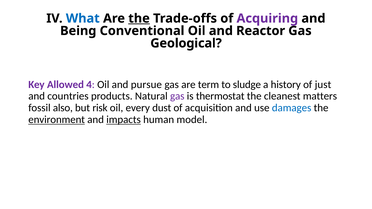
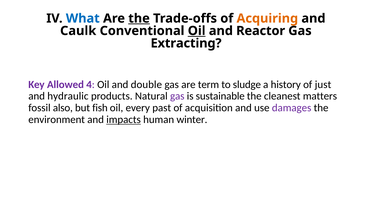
Acquiring colour: purple -> orange
Being: Being -> Caulk
Oil at (197, 31) underline: none -> present
Geological: Geological -> Extracting
pursue: pursue -> double
countries: countries -> hydraulic
thermostat: thermostat -> sustainable
risk: risk -> fish
dust: dust -> past
damages colour: blue -> purple
environment underline: present -> none
model: model -> winter
